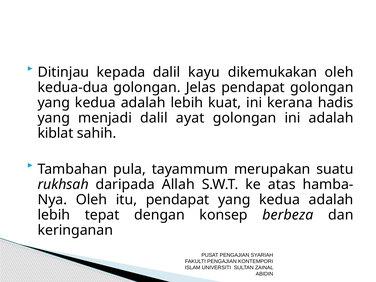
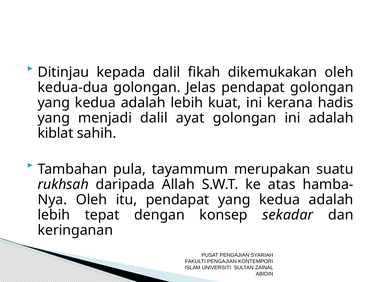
kayu: kayu -> fikah
berbeza: berbeza -> sekadar
